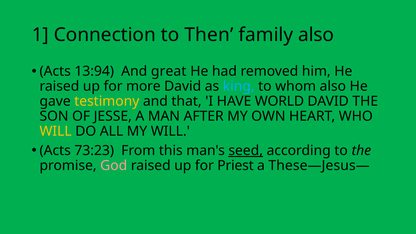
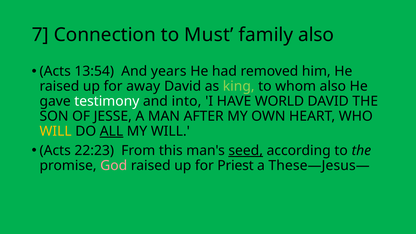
1: 1 -> 7
Then: Then -> Must
13:94: 13:94 -> 13:54
great: great -> years
more: more -> away
king colour: light blue -> light green
testimony colour: yellow -> white
that: that -> into
ALL underline: none -> present
73:23: 73:23 -> 22:23
